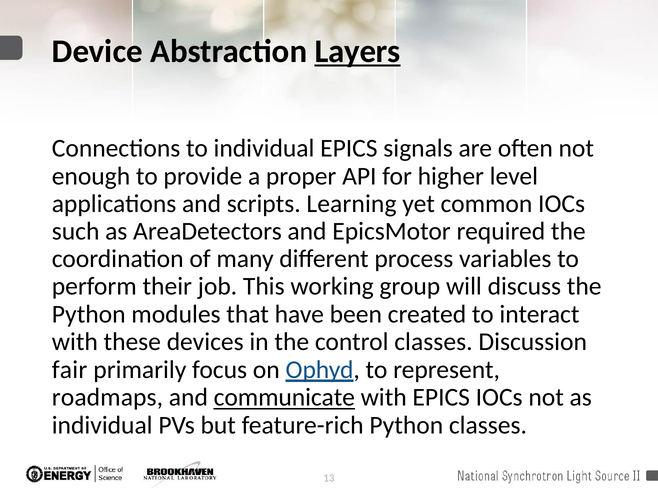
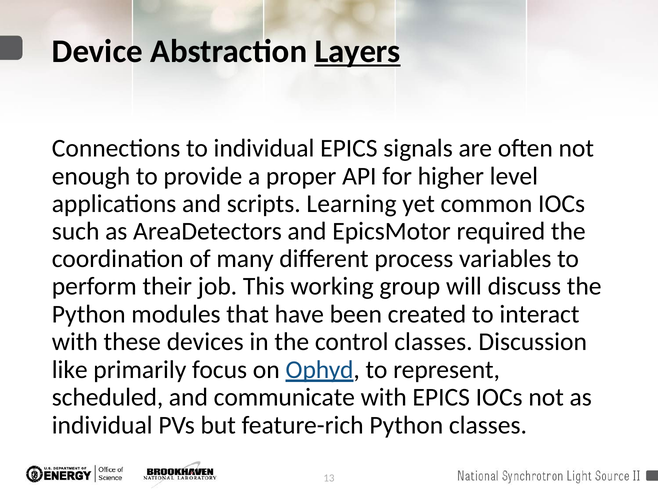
fair: fair -> like
roadmaps: roadmaps -> scheduled
communicate underline: present -> none
